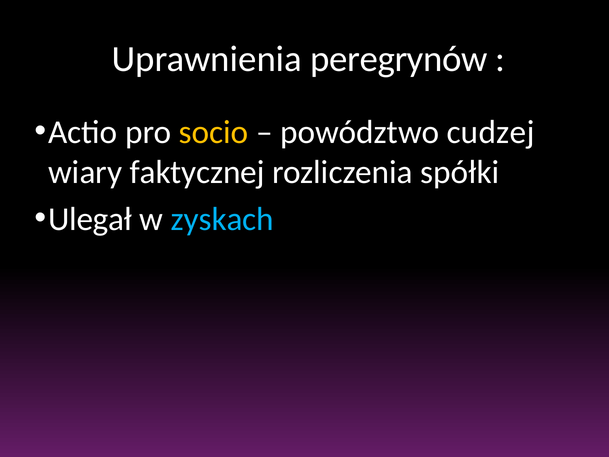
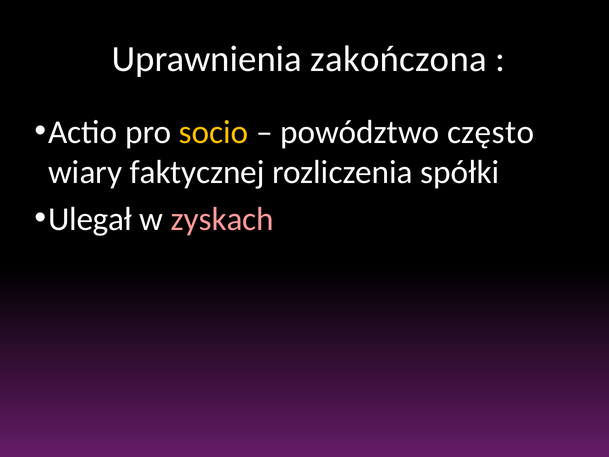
peregrynów: peregrynów -> zakończona
cudzej: cudzej -> często
zyskach colour: light blue -> pink
